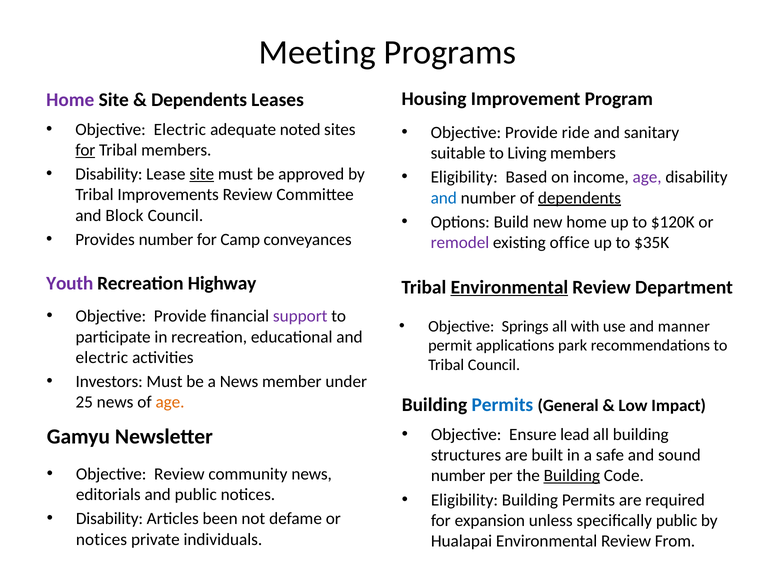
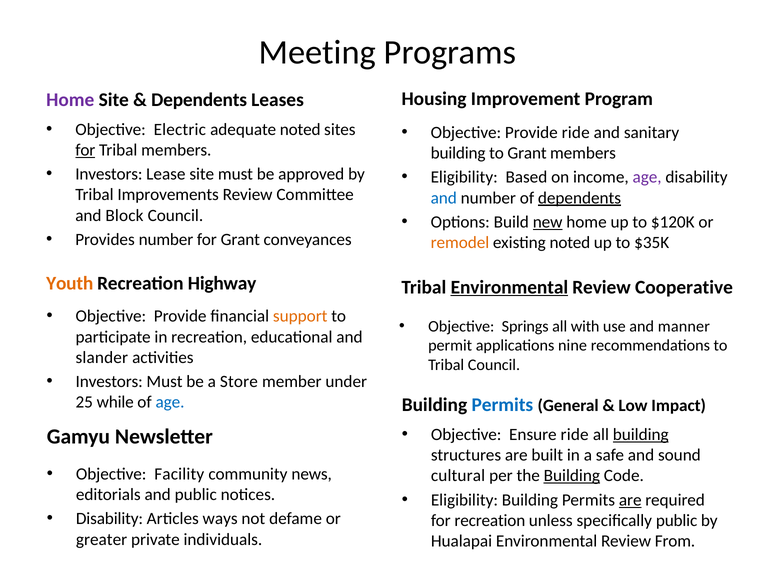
suitable at (458, 153): suitable -> building
to Living: Living -> Grant
Disability at (109, 174): Disability -> Investors
site at (202, 174) underline: present -> none
new underline: none -> present
for Camp: Camp -> Grant
remodel colour: purple -> orange
existing office: office -> noted
Youth colour: purple -> orange
Department: Department -> Cooperative
support colour: purple -> orange
park: park -> nine
electric at (102, 358): electric -> slander
a News: News -> Store
25 news: news -> while
age at (170, 402) colour: orange -> blue
Ensure lead: lead -> ride
building at (641, 435) underline: none -> present
Objective Review: Review -> Facility
number at (458, 476): number -> cultural
are at (630, 500) underline: none -> present
been: been -> ways
for expansion: expansion -> recreation
notices at (101, 540): notices -> greater
